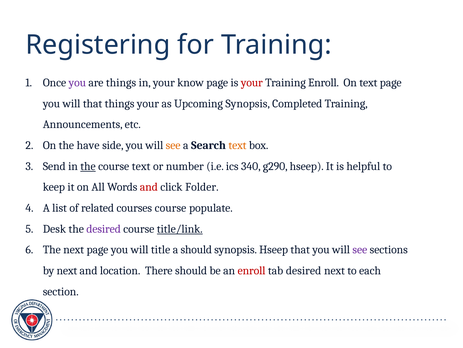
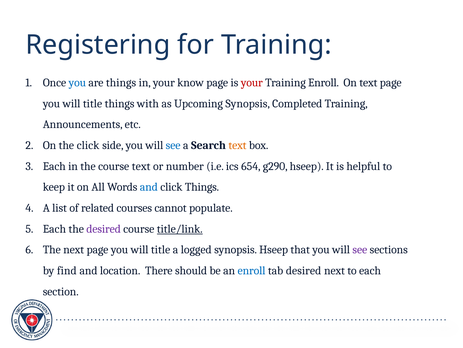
you at (77, 83) colour: purple -> blue
that at (93, 103): that -> title
things your: your -> with
the have: have -> click
see at (173, 145) colour: orange -> blue
Send at (54, 166): Send -> Each
the at (88, 166) underline: present -> none
340: 340 -> 654
and at (149, 187) colour: red -> blue
click Folder: Folder -> Things
courses course: course -> cannot
Desk at (54, 228): Desk -> Each
a should: should -> logged
by next: next -> find
enroll at (252, 270) colour: red -> blue
